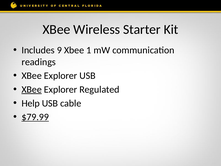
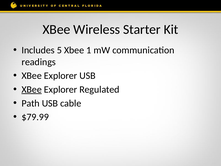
9: 9 -> 5
Help: Help -> Path
$79.99 underline: present -> none
